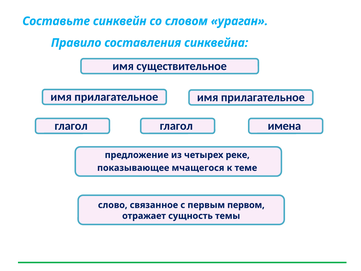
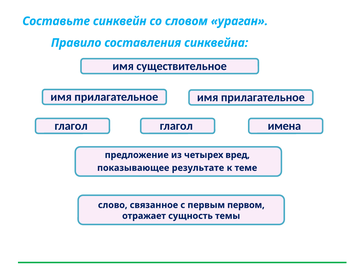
реке: реке -> вред
мчащегося: мчащегося -> результате
